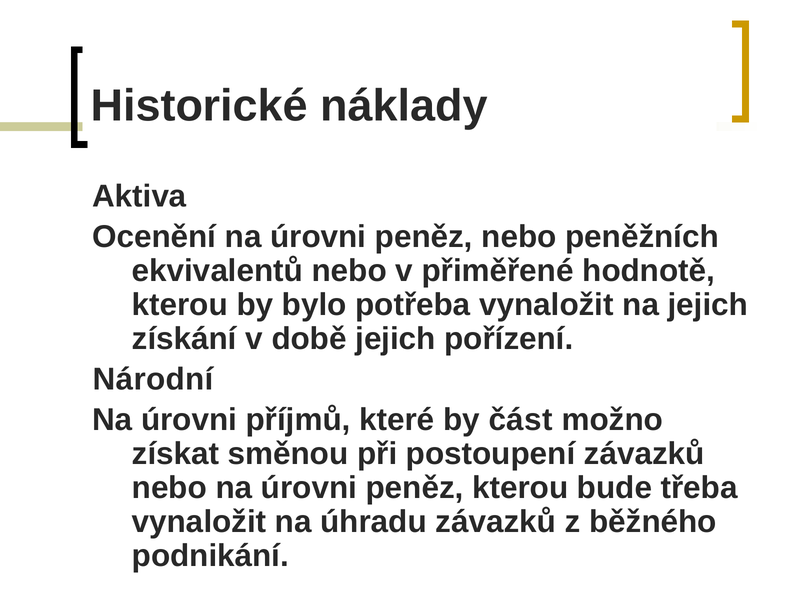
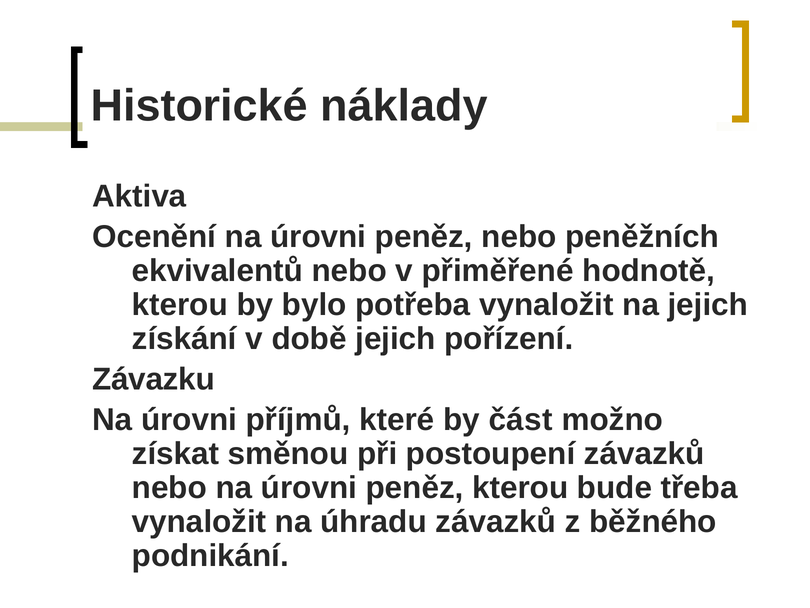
Národní: Národní -> Závazku
